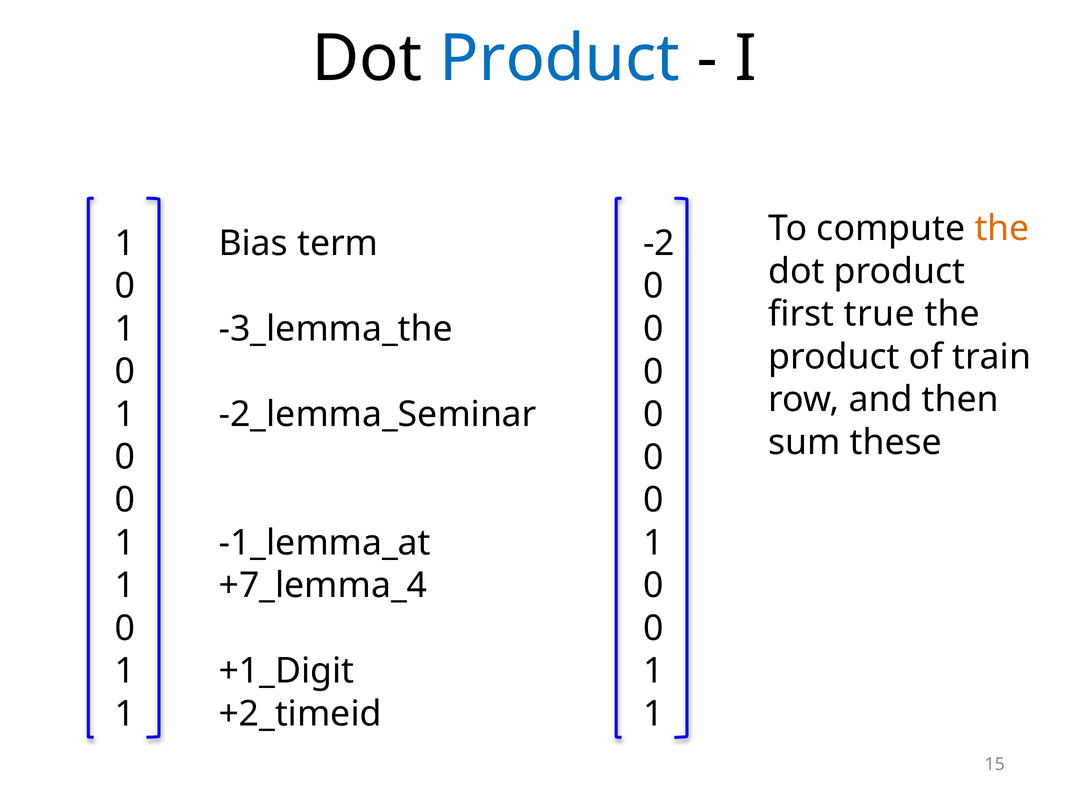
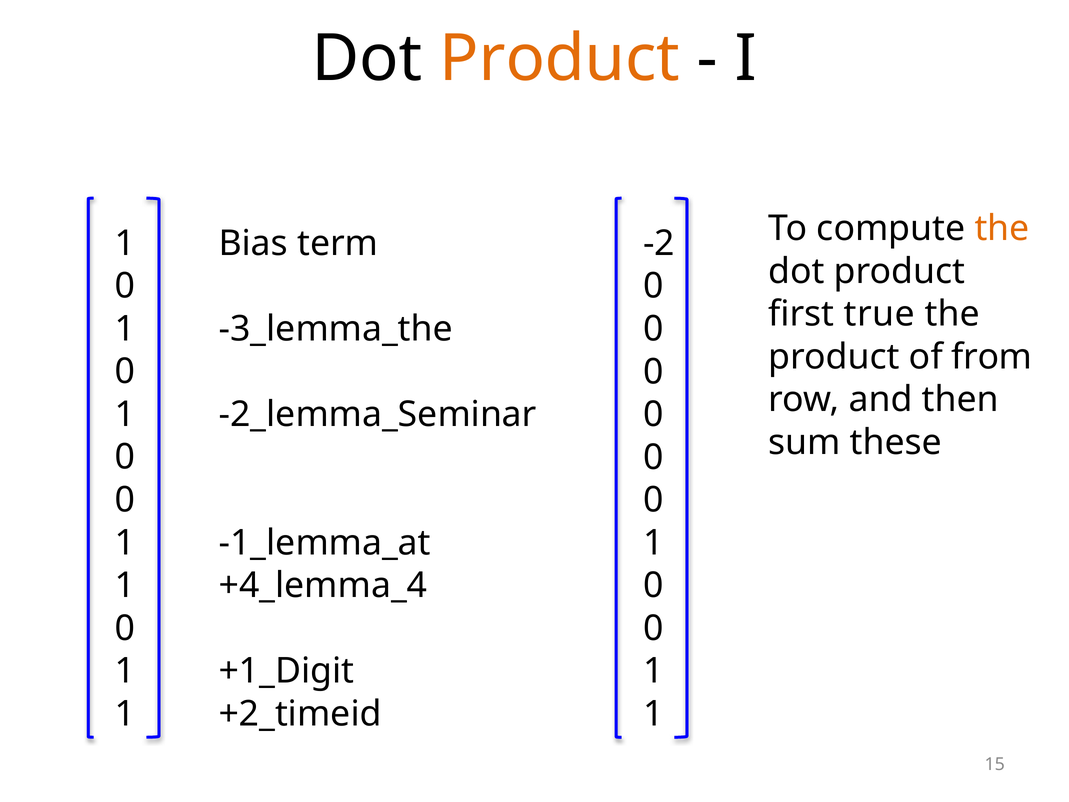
Product at (560, 59) colour: blue -> orange
train: train -> from
+7_lemma_4: +7_lemma_4 -> +4_lemma_4
